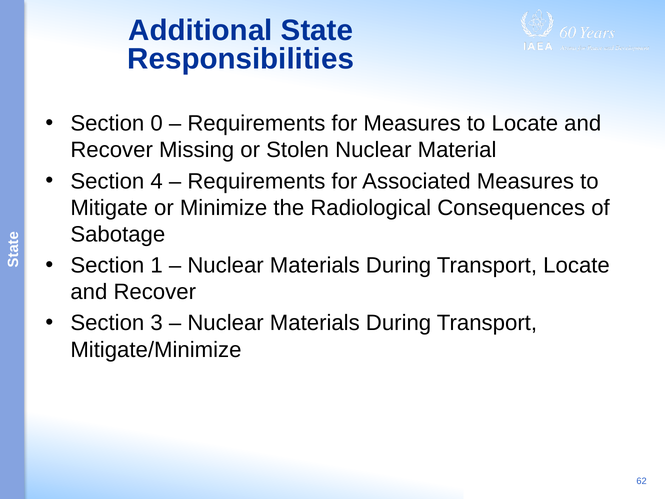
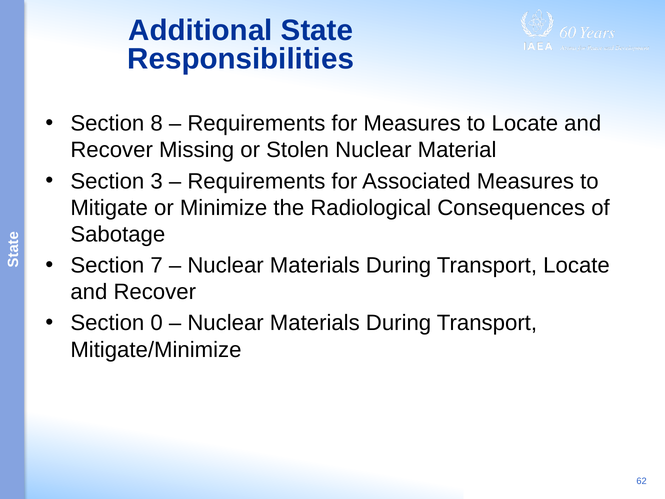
0: 0 -> 8
4: 4 -> 3
1: 1 -> 7
3: 3 -> 0
